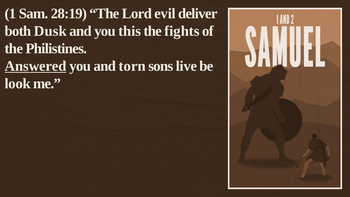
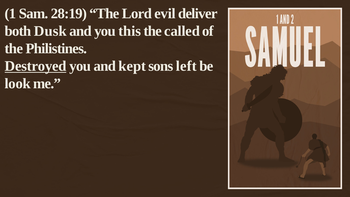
fights: fights -> called
Answered: Answered -> Destroyed
torn: torn -> kept
live: live -> left
